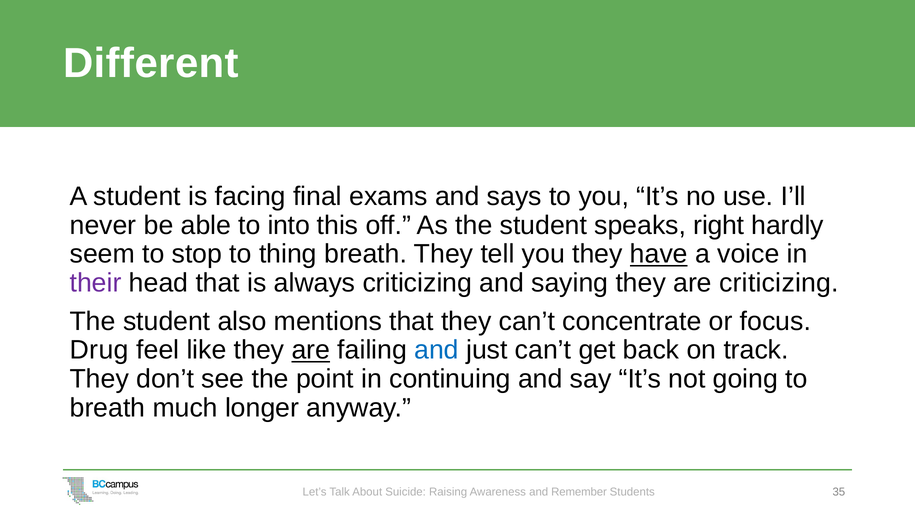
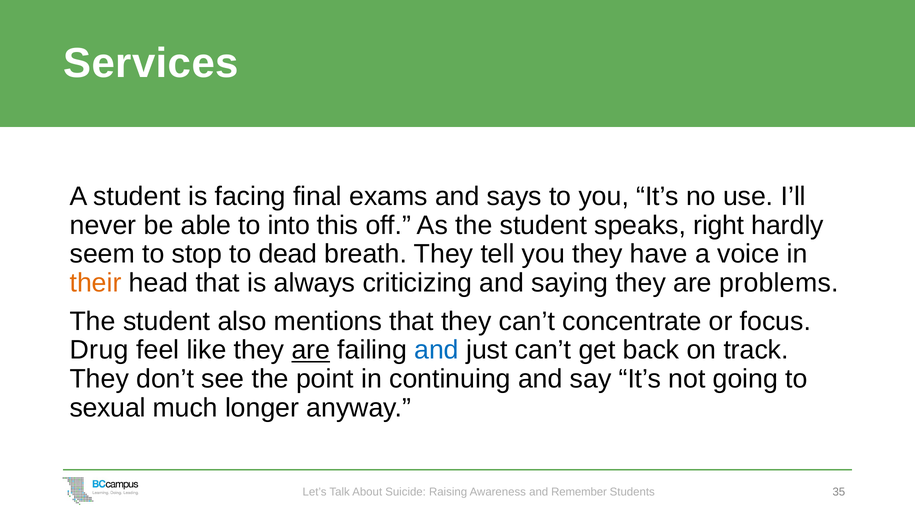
Different: Different -> Services
thing: thing -> dead
have underline: present -> none
their colour: purple -> orange
are criticizing: criticizing -> problems
breath at (107, 408): breath -> sexual
